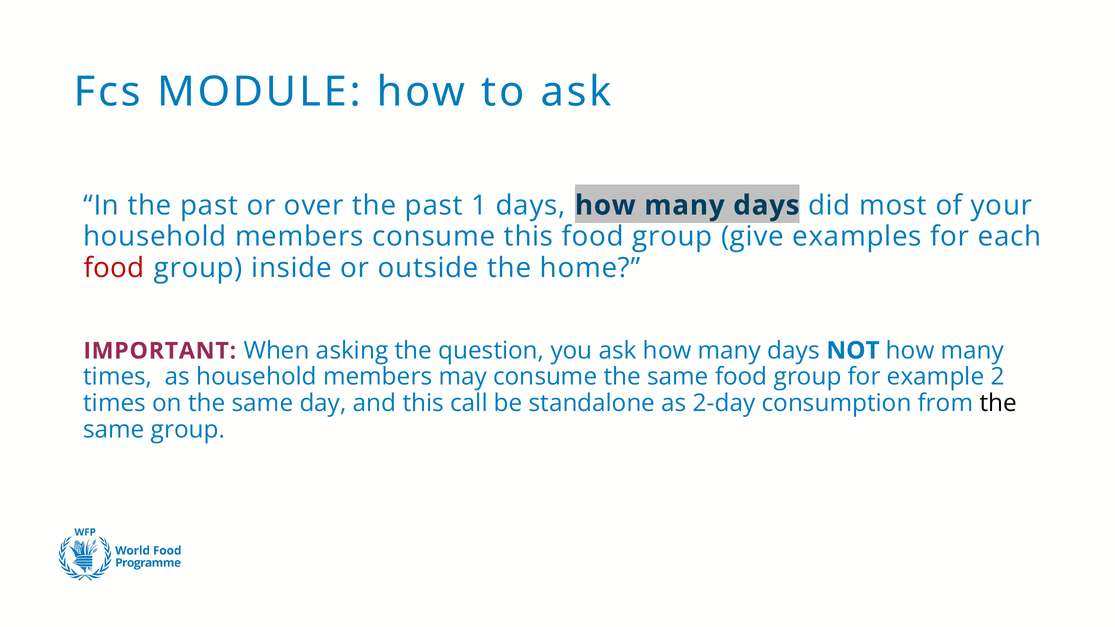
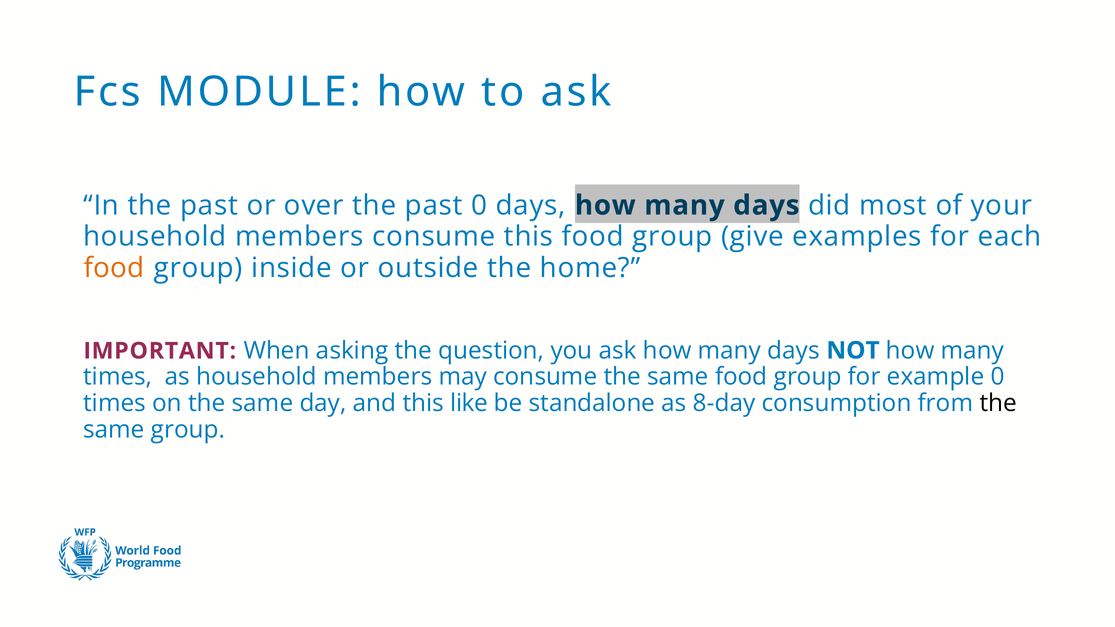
past 1: 1 -> 0
food at (114, 268) colour: red -> orange
example 2: 2 -> 0
call: call -> like
2-day: 2-day -> 8-day
